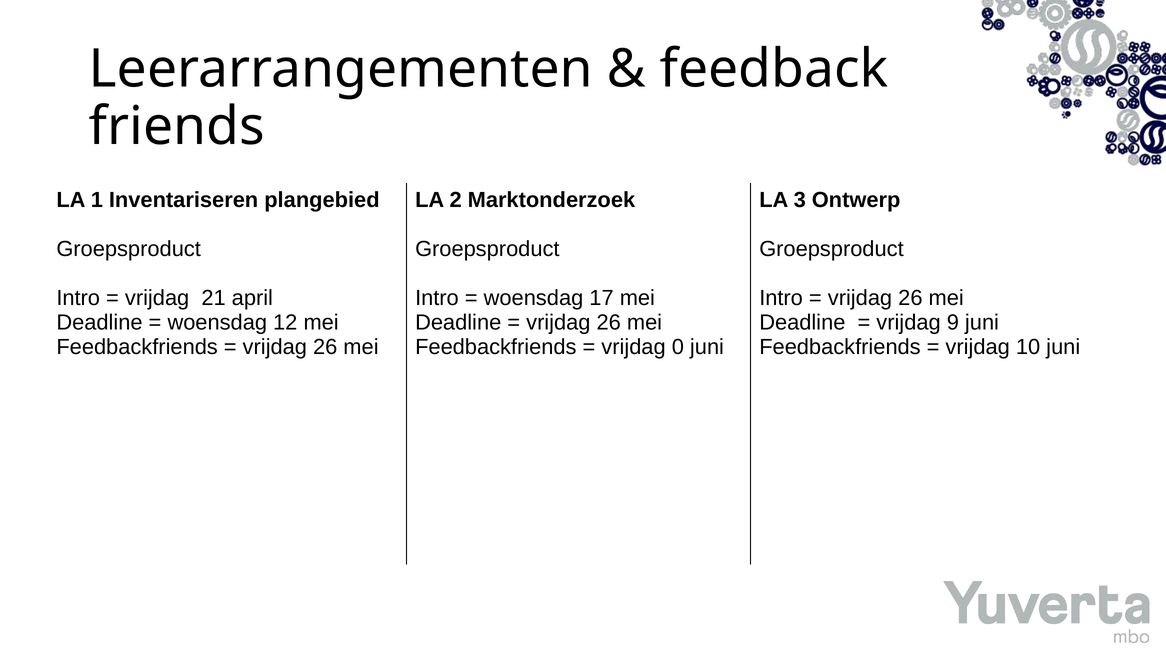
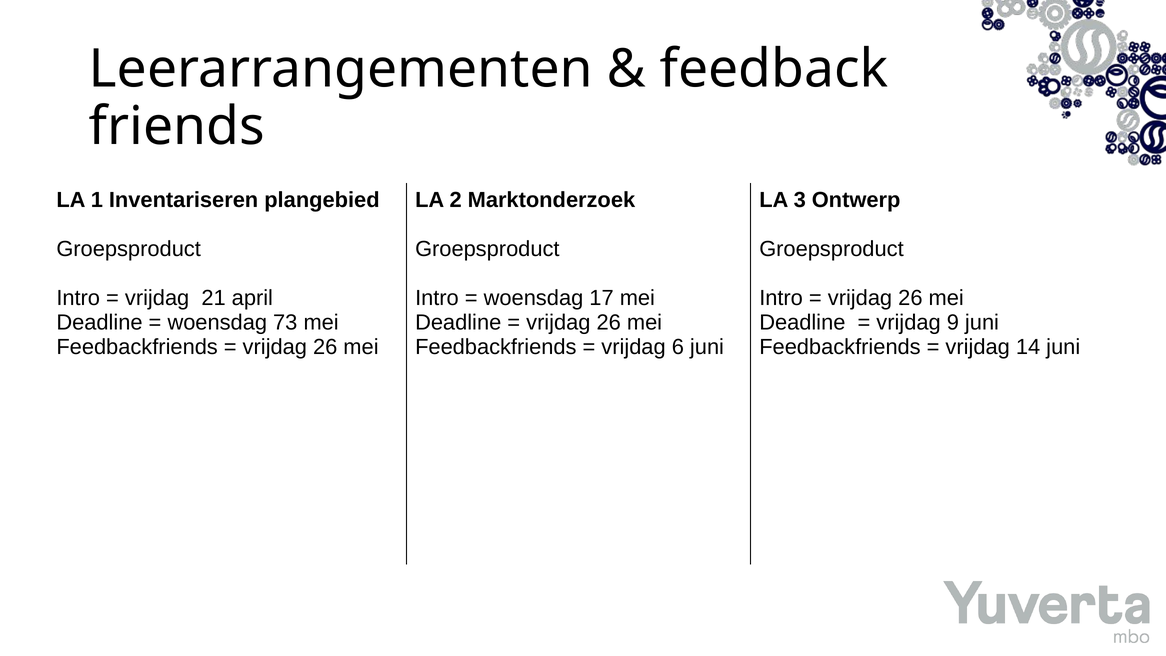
12: 12 -> 73
0: 0 -> 6
10: 10 -> 14
